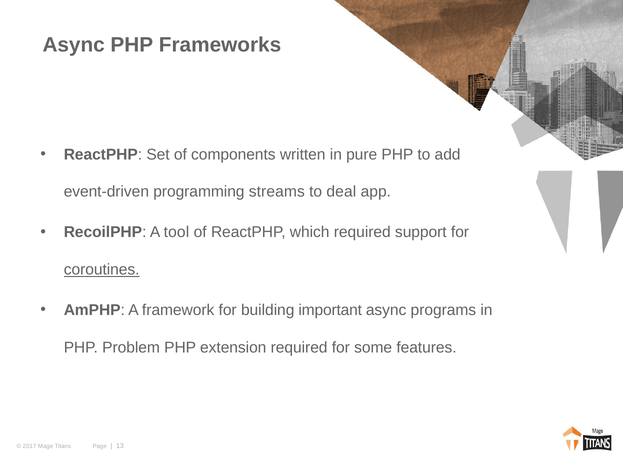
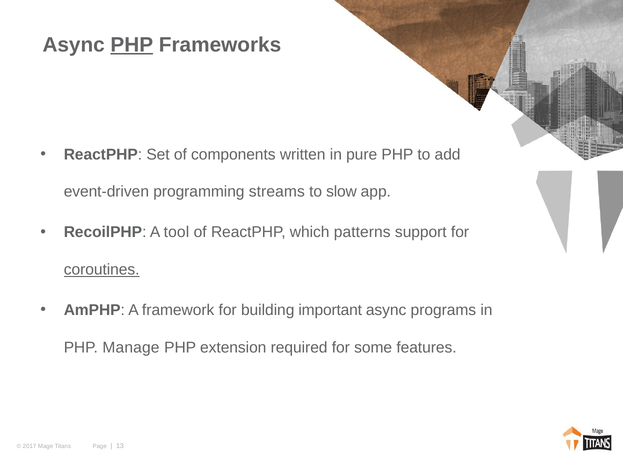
PHP at (132, 45) underline: none -> present
deal: deal -> slow
which required: required -> patterns
Problem: Problem -> Manage
